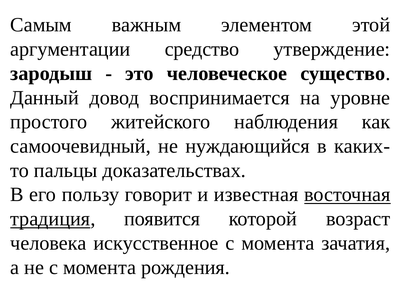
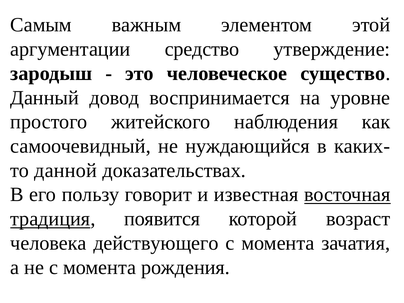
пальцы: пальцы -> данной
искусственное: искусственное -> действующего
